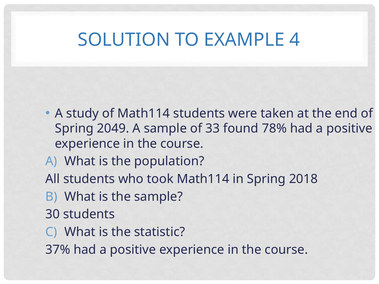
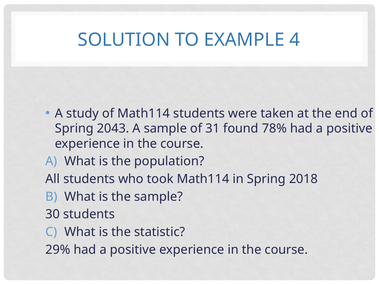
2049: 2049 -> 2043
33: 33 -> 31
37%: 37% -> 29%
